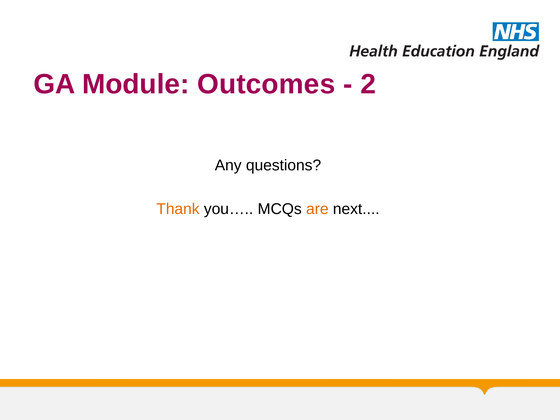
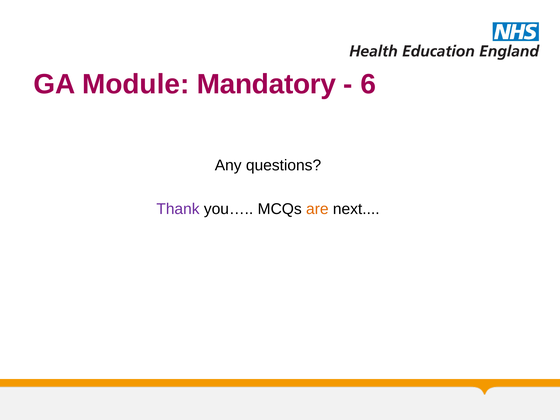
Outcomes: Outcomes -> Mandatory
2: 2 -> 6
Thank colour: orange -> purple
